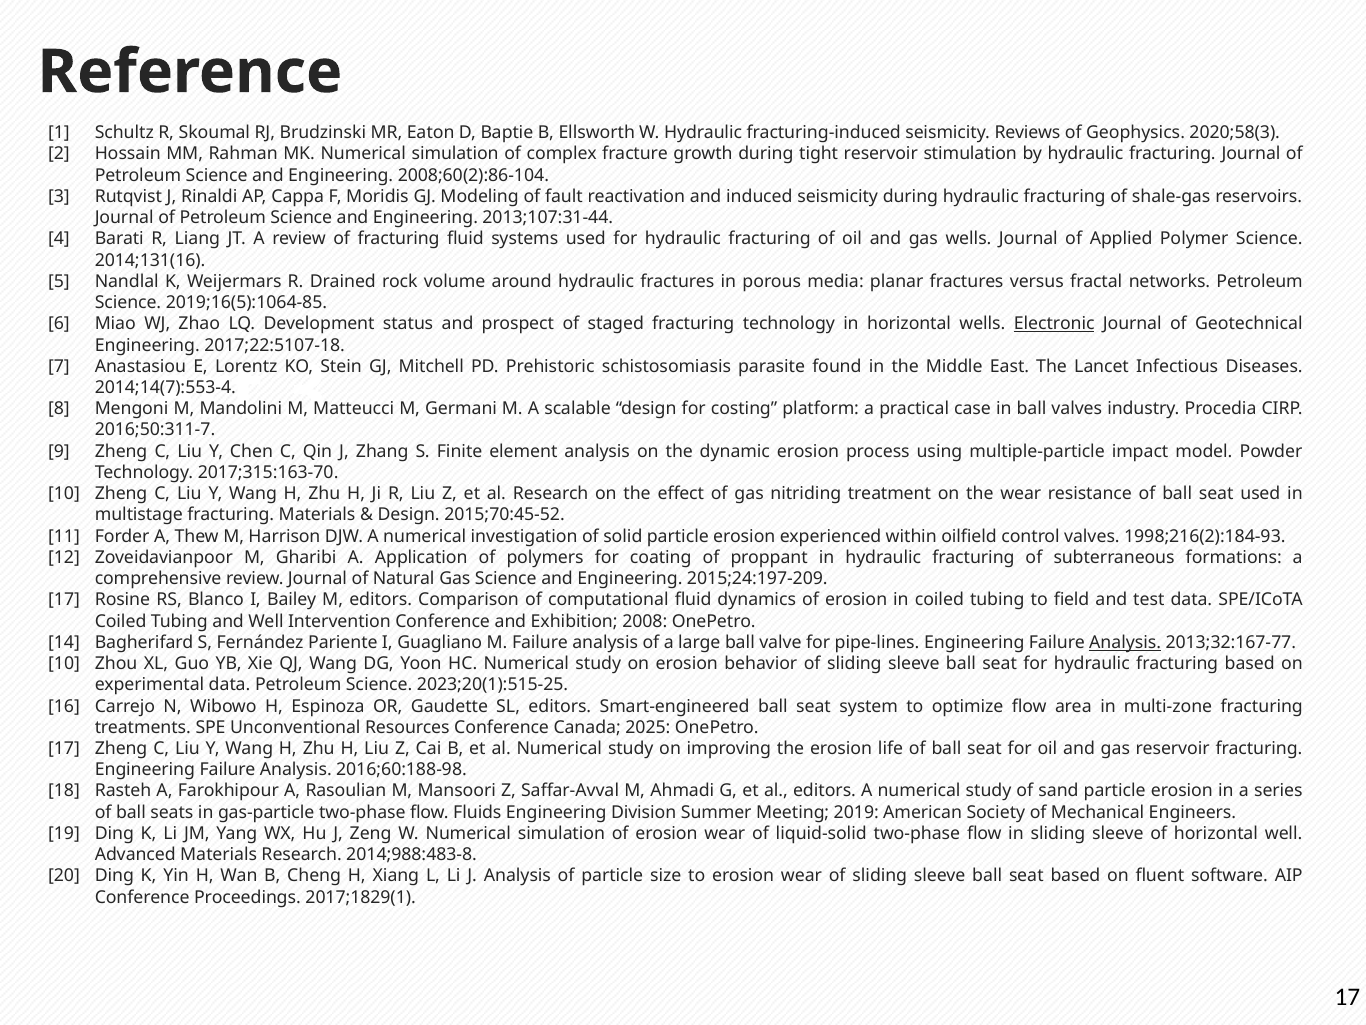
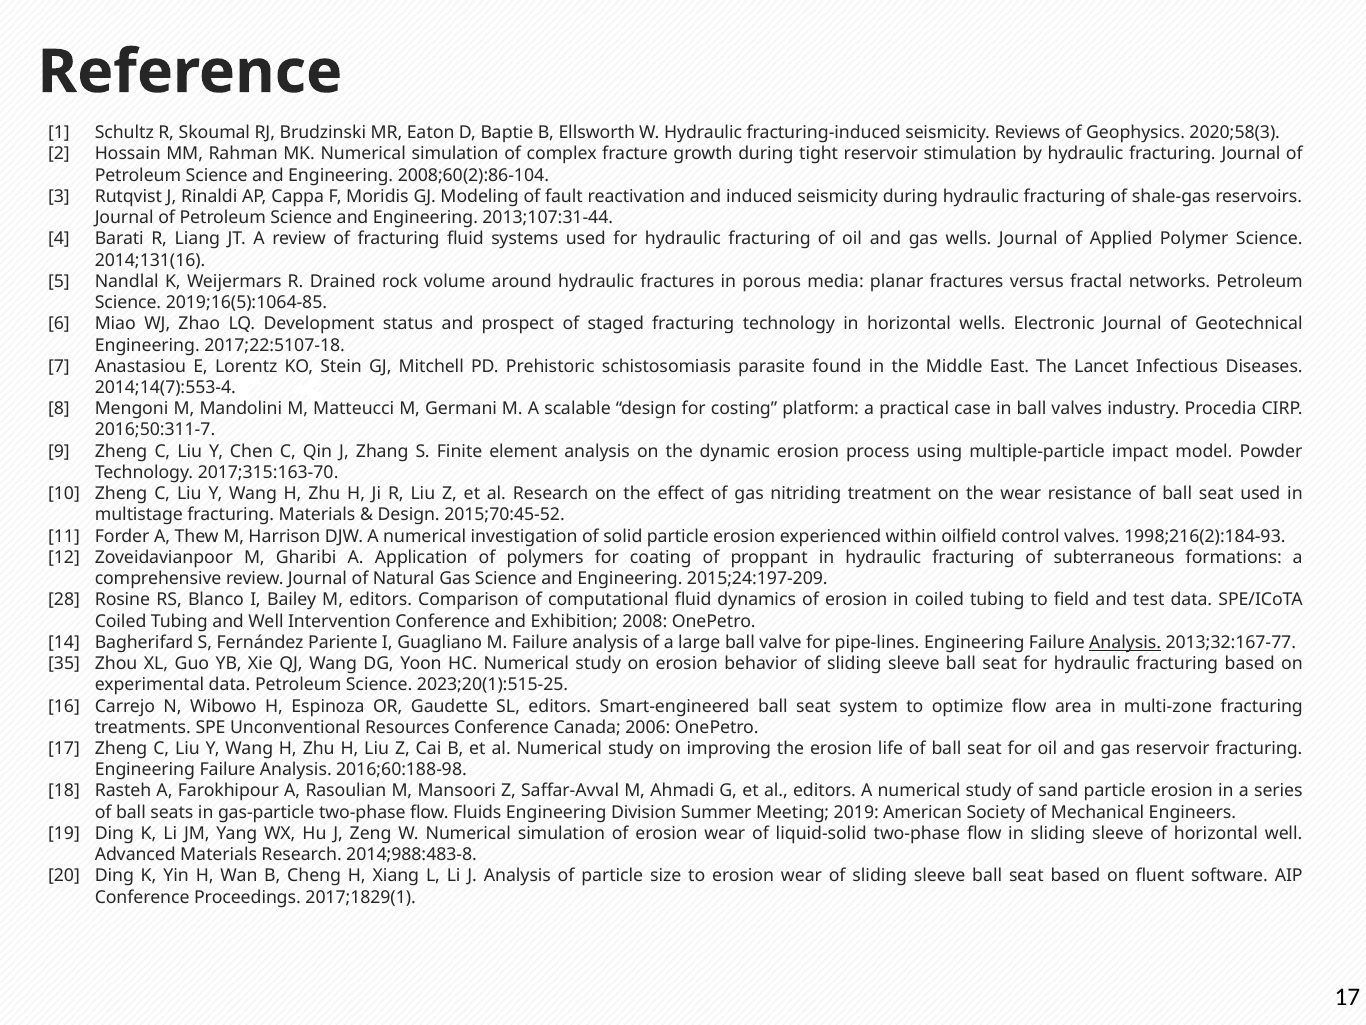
Electronic underline: present -> none
17 at (64, 600): 17 -> 28
10 at (64, 663): 10 -> 35
2025: 2025 -> 2006
